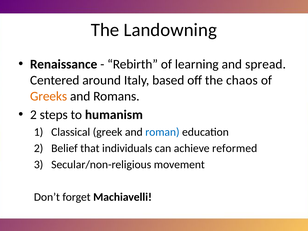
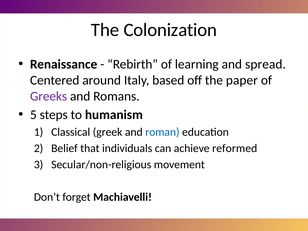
Landowning: Landowning -> Colonization
chaos: chaos -> paper
Greeks colour: orange -> purple
2 at (33, 115): 2 -> 5
